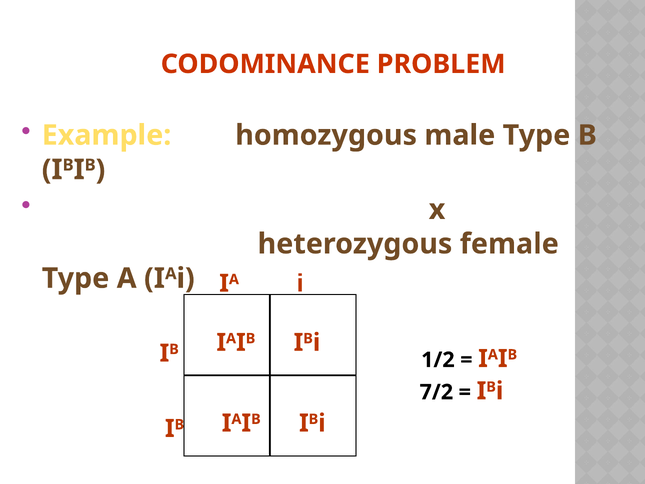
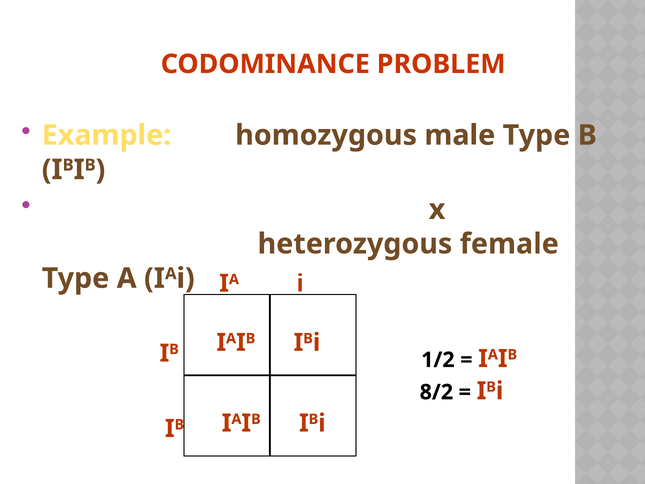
7/2: 7/2 -> 8/2
